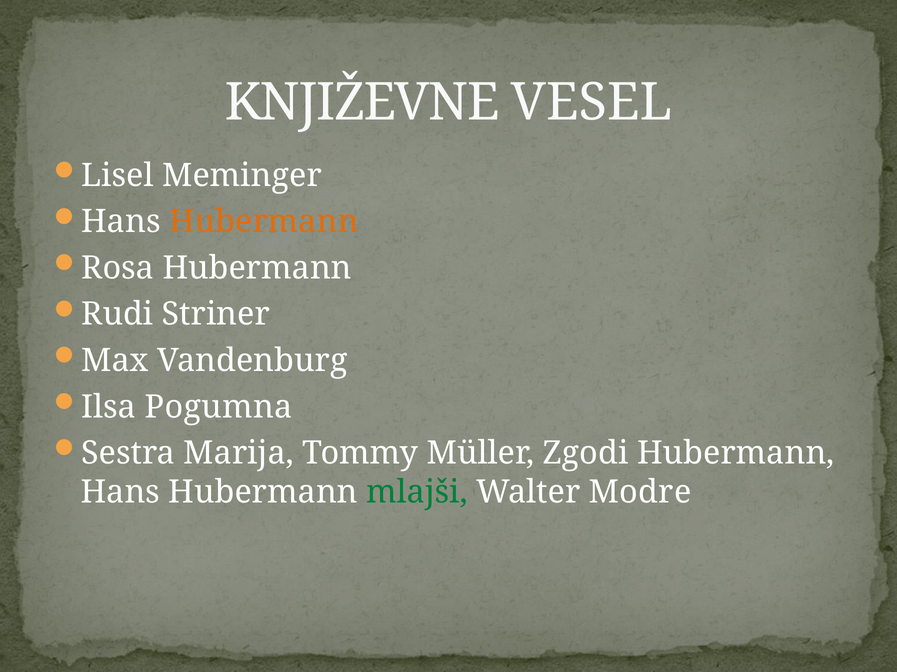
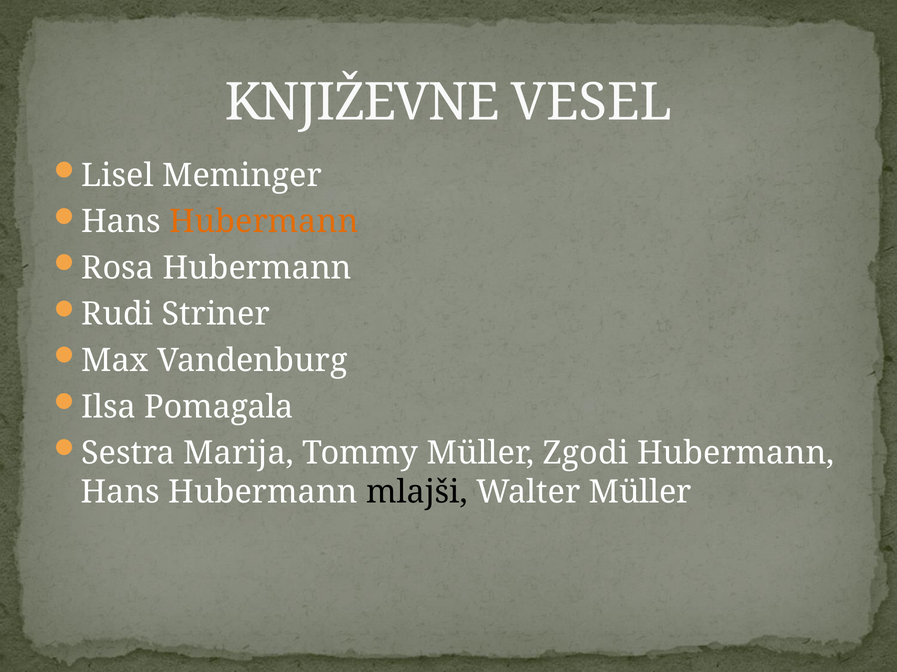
Pogumna: Pogumna -> Pomagala
mlajši colour: green -> black
Walter Modre: Modre -> Müller
